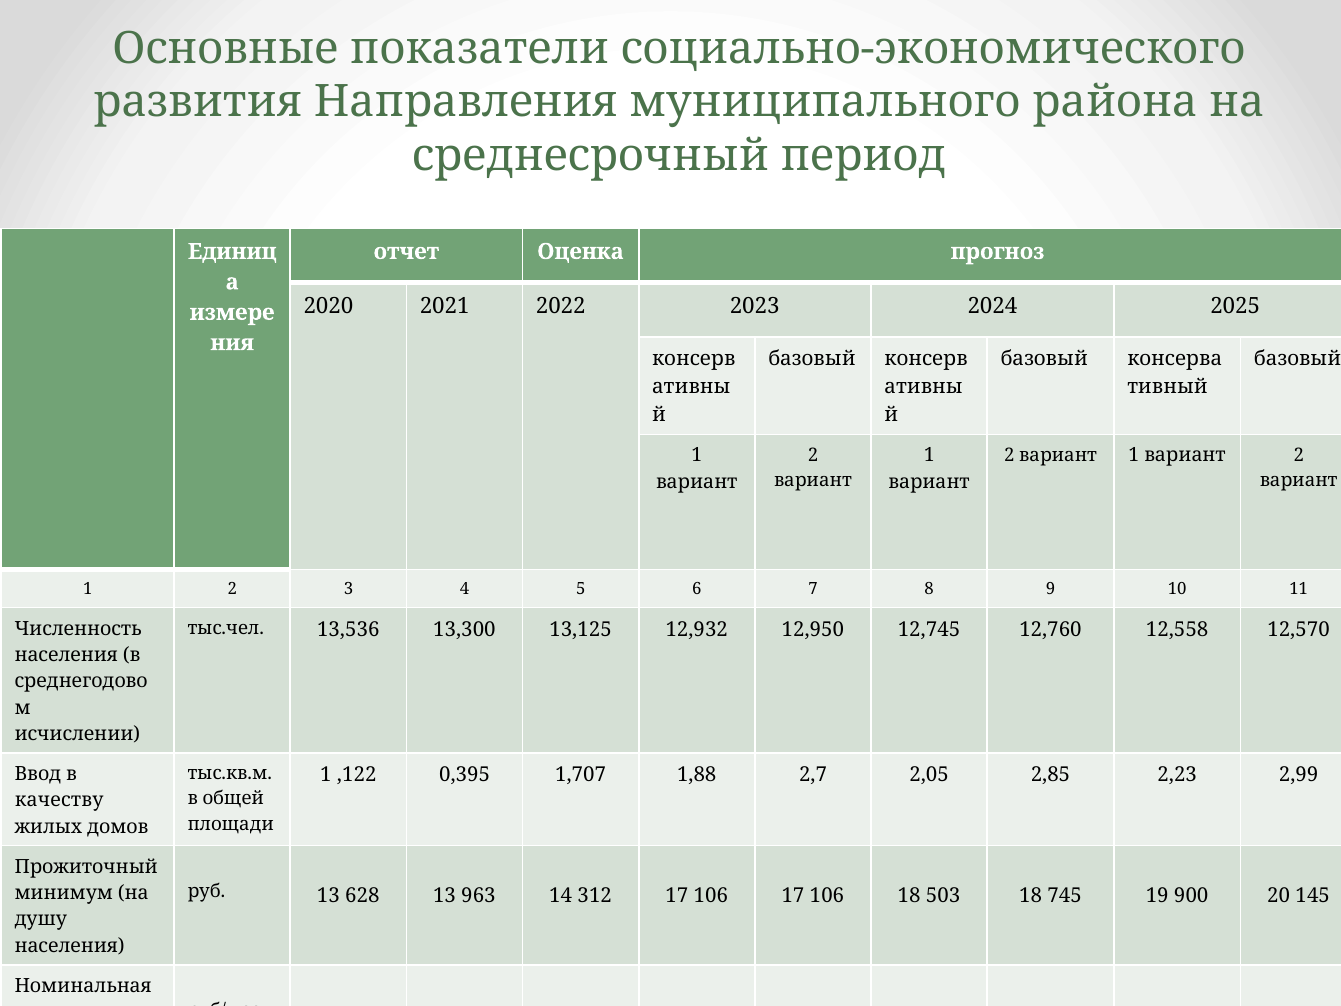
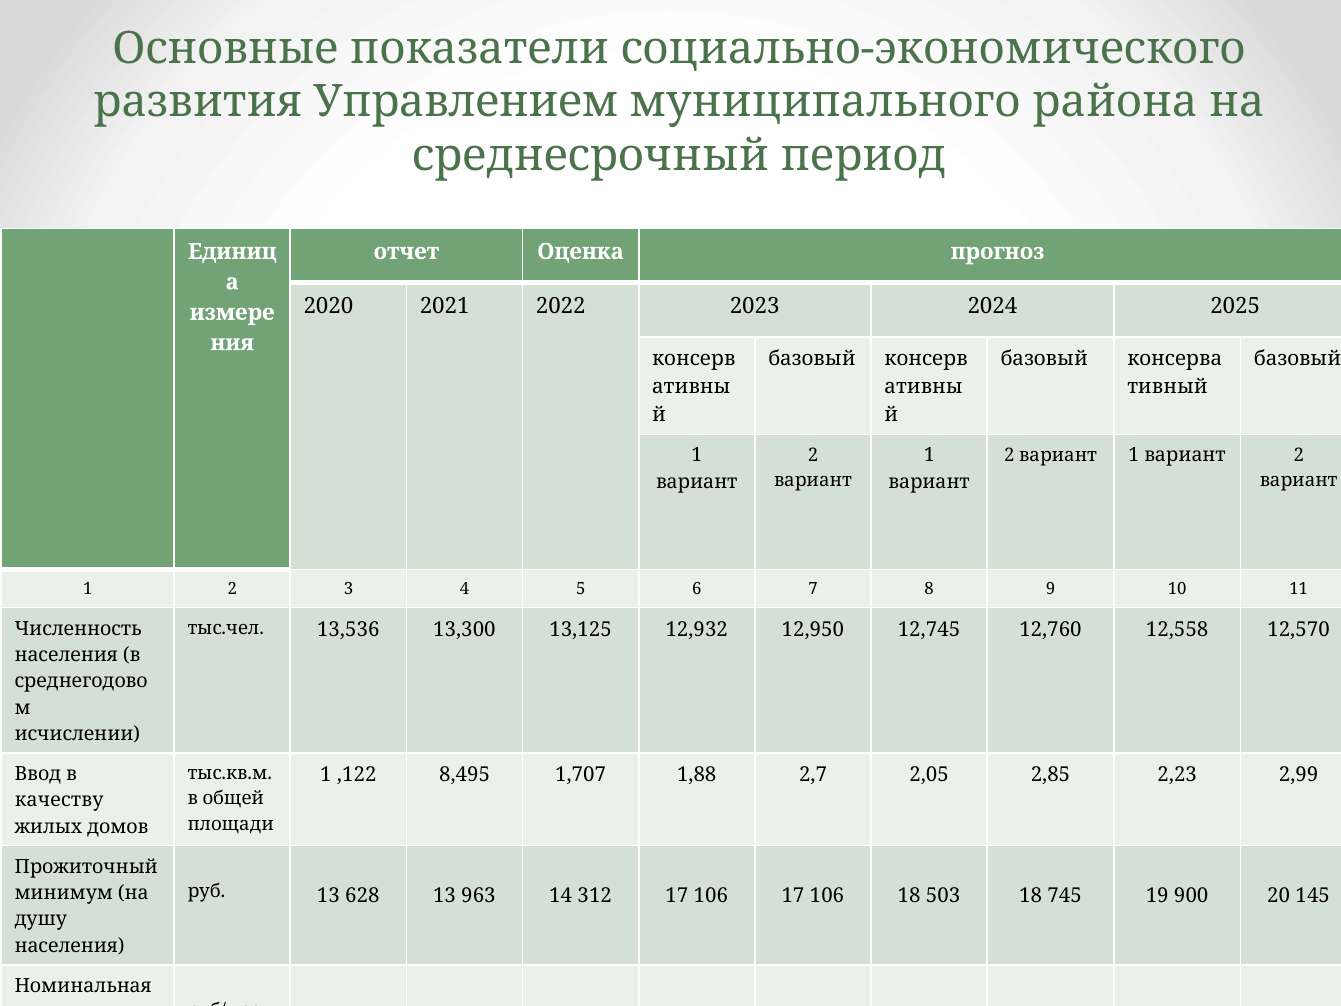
Направления: Направления -> Управлением
0,395: 0,395 -> 8,495
